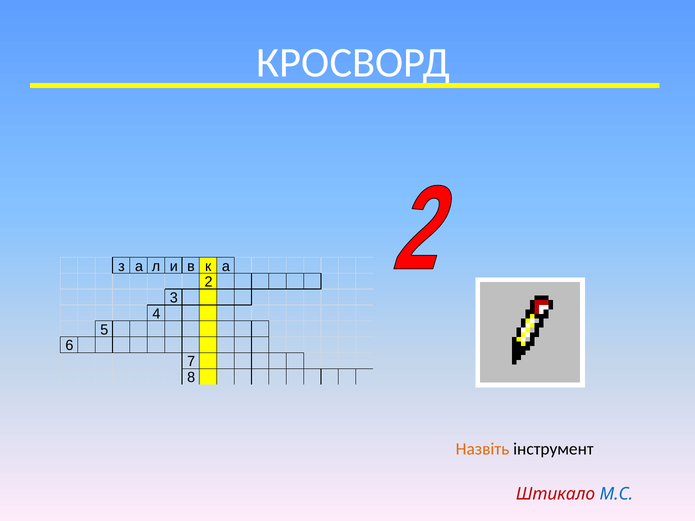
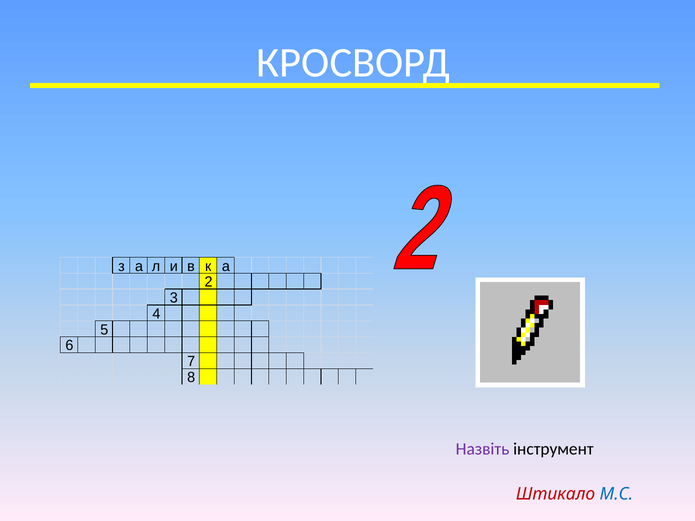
Назвіть colour: orange -> purple
